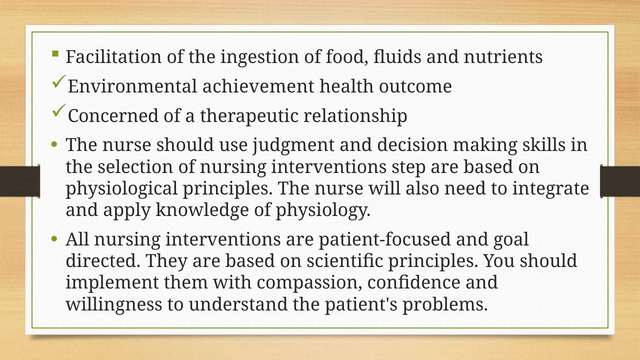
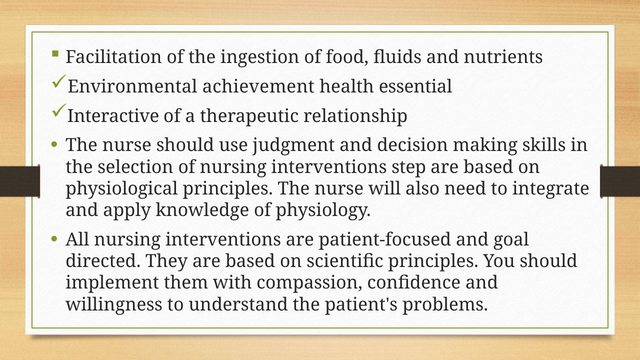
outcome: outcome -> essential
Concerned: Concerned -> Interactive
